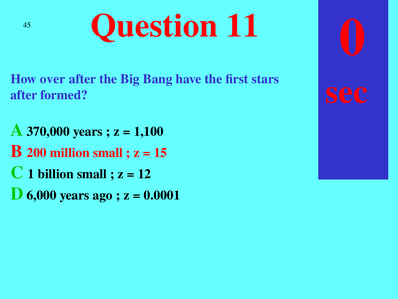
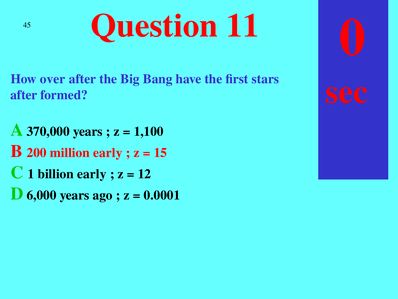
million small: small -> early
billion small: small -> early
